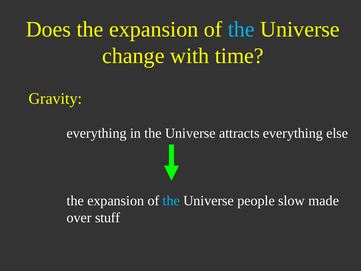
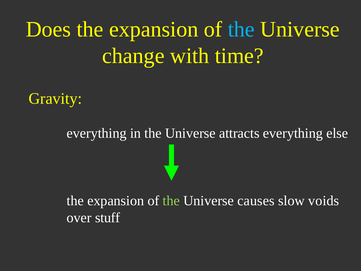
the at (171, 201) colour: light blue -> light green
people: people -> causes
made: made -> voids
